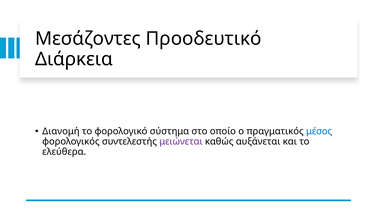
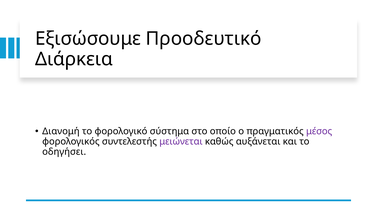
Μεσάζοντες: Μεσάζοντες -> Εξισώσουμε
μέσος colour: blue -> purple
ελεύθερα: ελεύθερα -> οδηγήσει
